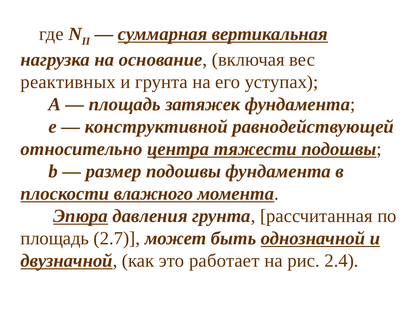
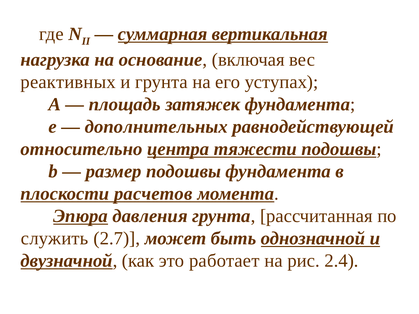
конструктивной: конструктивной -> дополнительных
влажного: влажного -> расчетов
площадь at (55, 238): площадь -> служить
